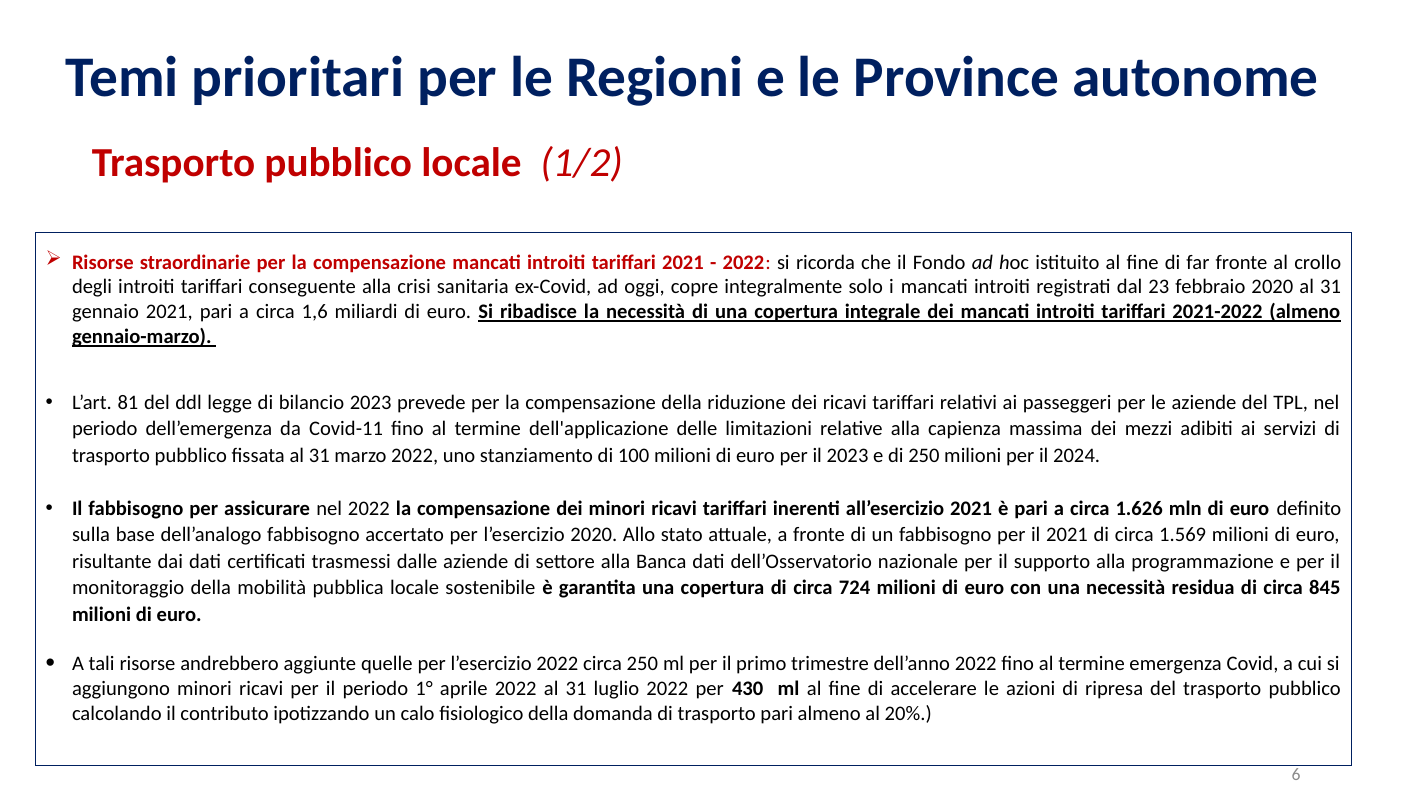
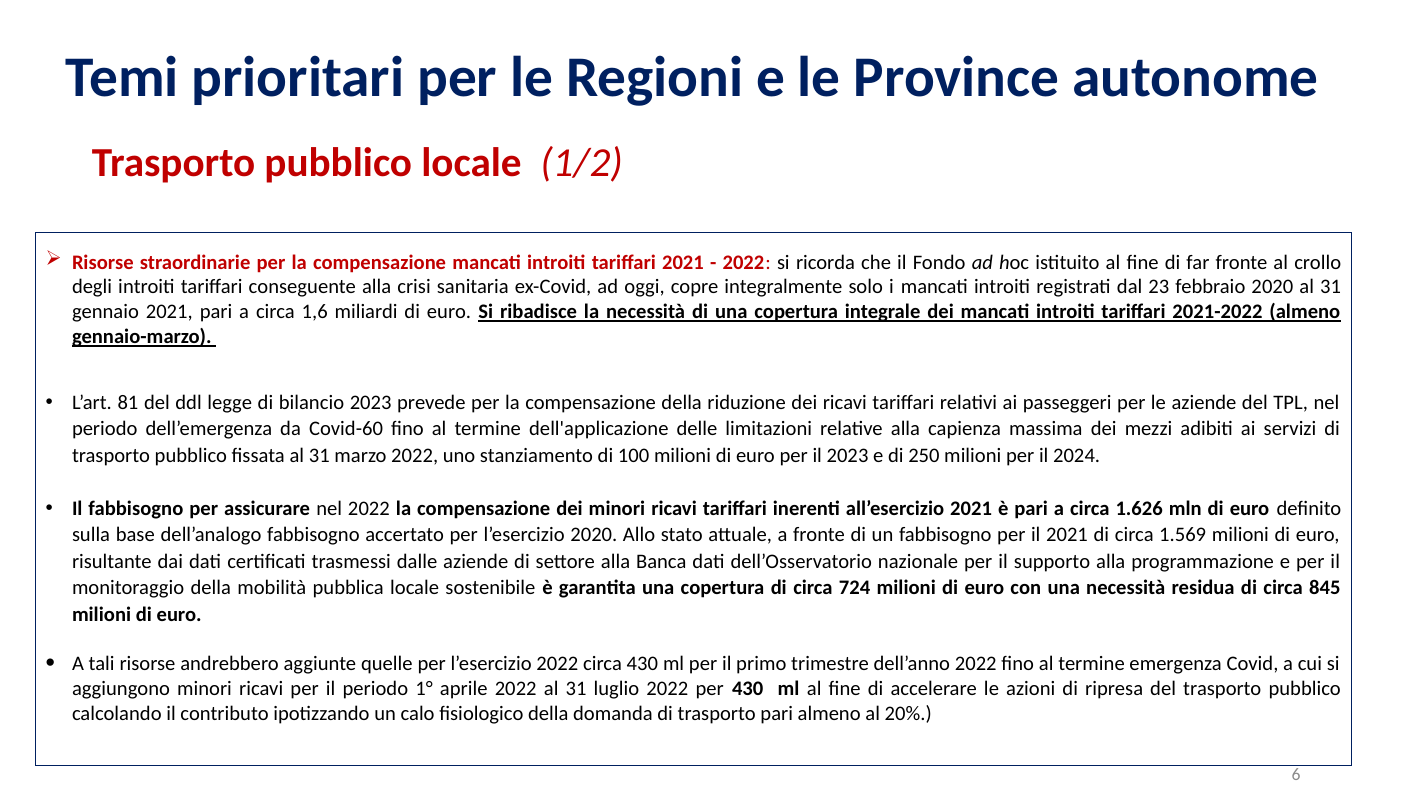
Covid-11: Covid-11 -> Covid-60
circa 250: 250 -> 430
